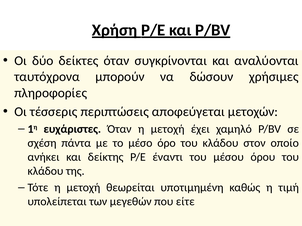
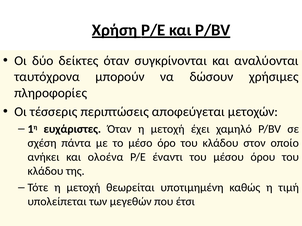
δείκτης: δείκτης -> ολοένα
είτε: είτε -> έτσι
